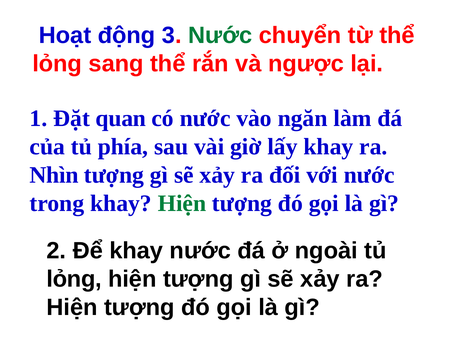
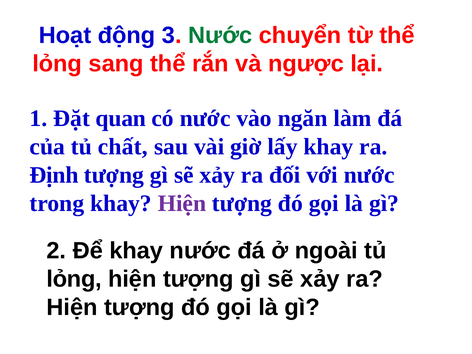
phía: phía -> chất
Nhìn: Nhìn -> Định
Hiện at (182, 203) colour: green -> purple
